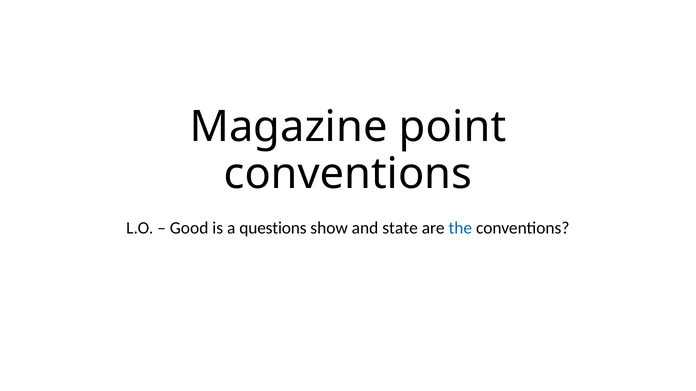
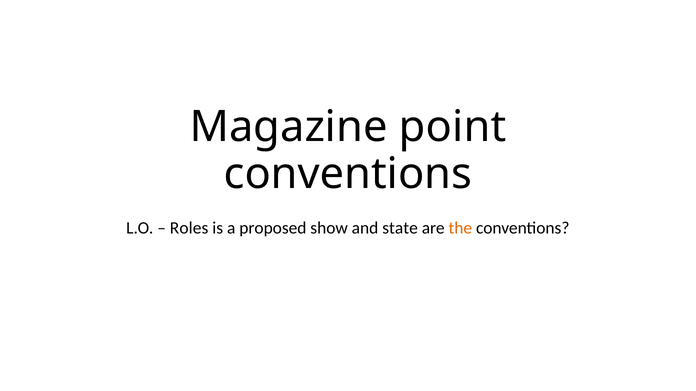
Good: Good -> Roles
questions: questions -> proposed
the colour: blue -> orange
